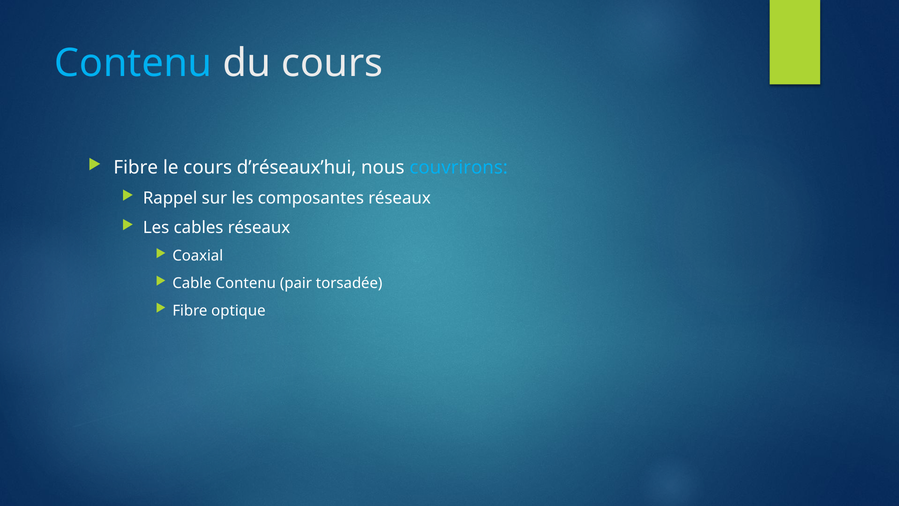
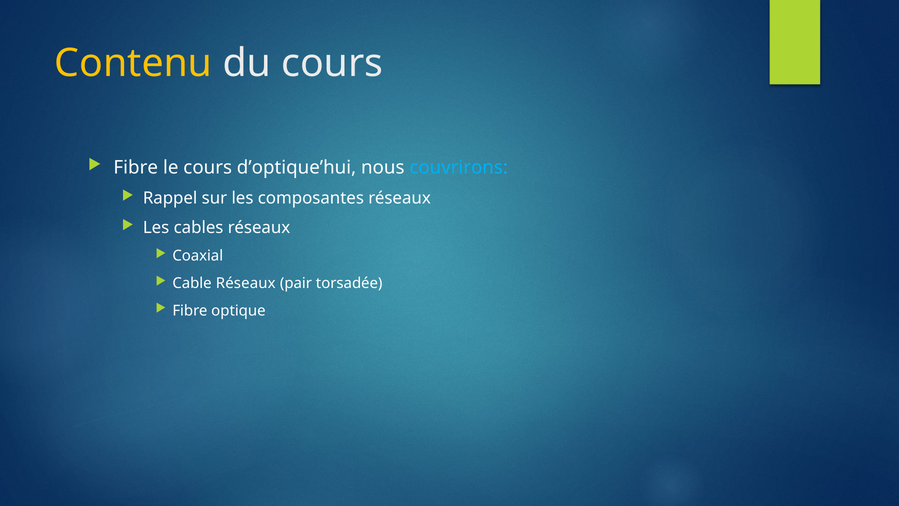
Contenu at (133, 63) colour: light blue -> yellow
d’réseaux’hui: d’réseaux’hui -> d’optique’hui
Cable Contenu: Contenu -> Réseaux
